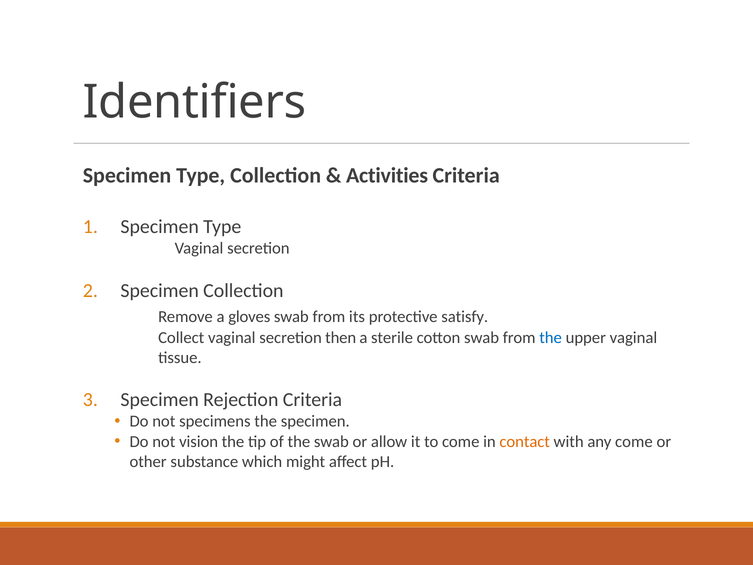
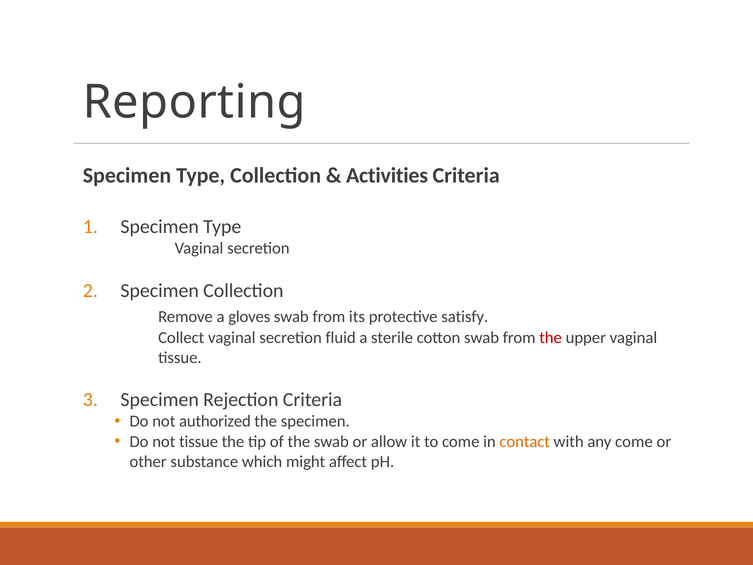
Identifiers: Identifiers -> Reporting
then: then -> fluid
the at (551, 337) colour: blue -> red
specimens: specimens -> authorized
not vision: vision -> tissue
